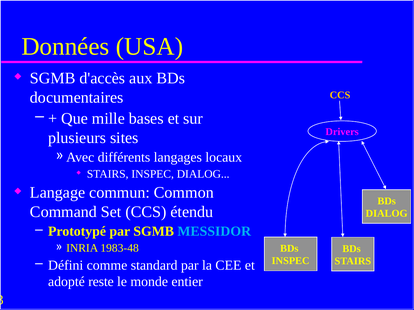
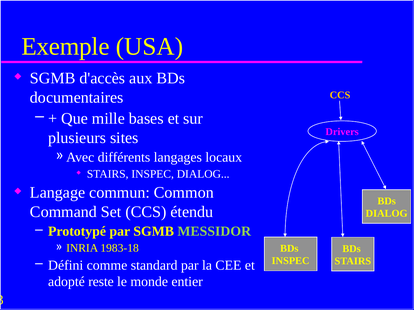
Données: Données -> Exemple
MESSIDOR colour: light blue -> light green
1983-48: 1983-48 -> 1983-18
